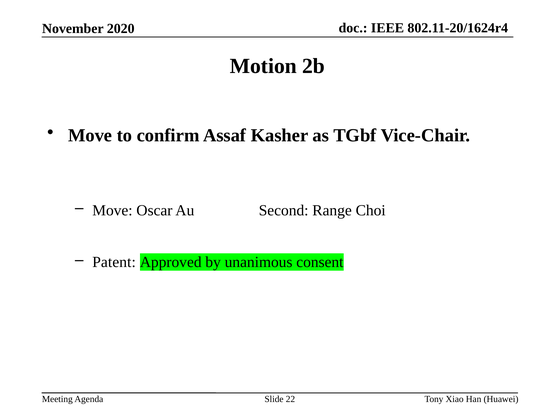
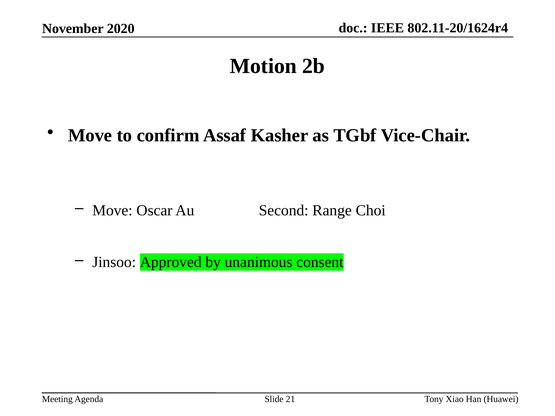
Patent: Patent -> Jinsoo
22: 22 -> 21
